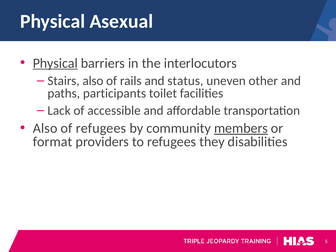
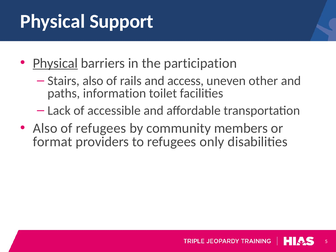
Asexual: Asexual -> Support
interlocutors: interlocutors -> participation
status: status -> access
participants: participants -> information
members underline: present -> none
they: they -> only
